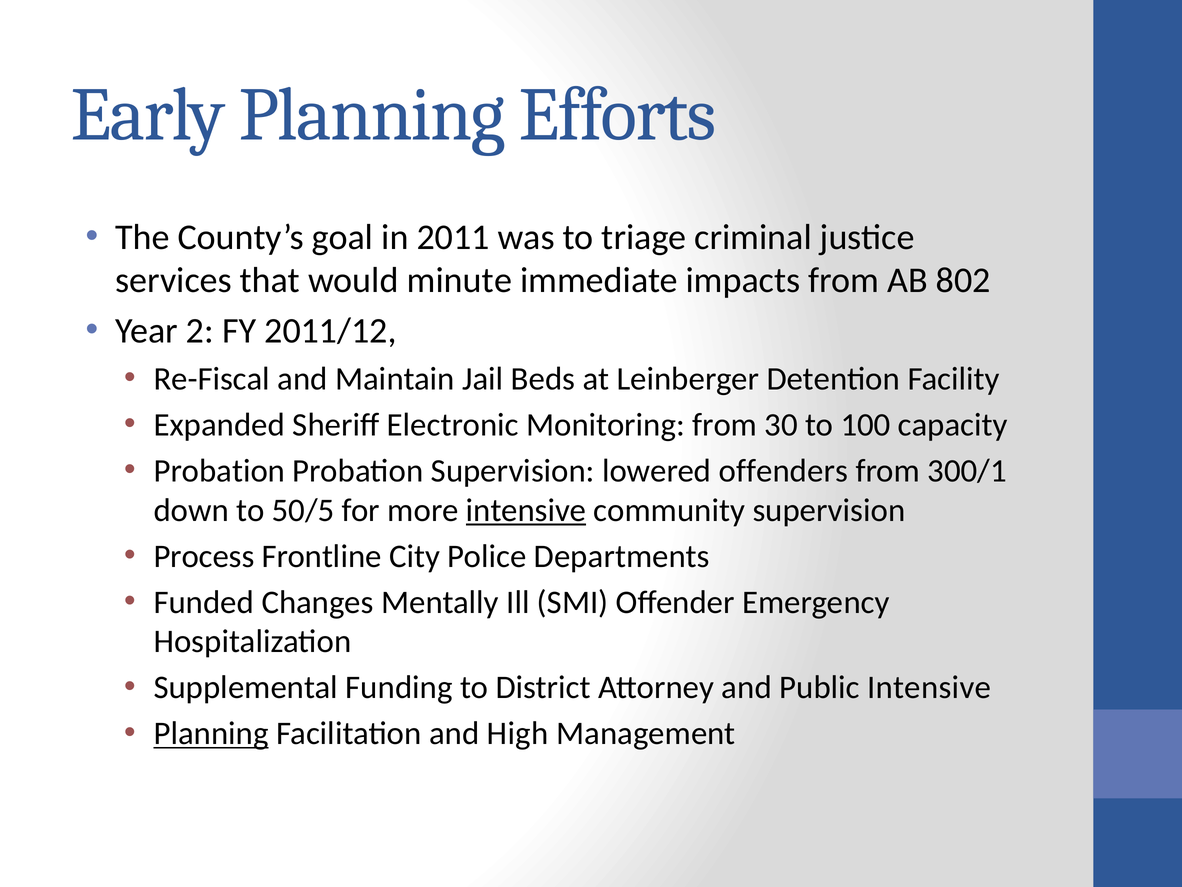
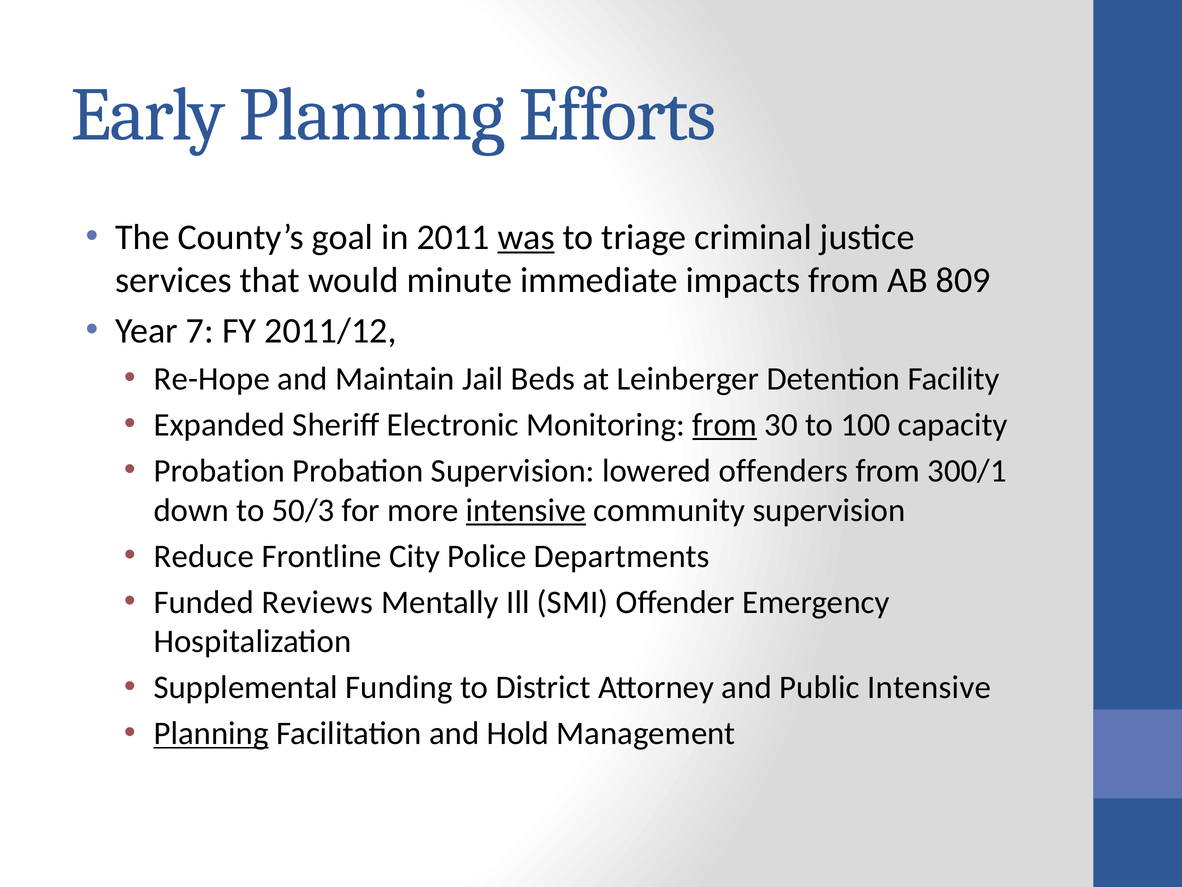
was underline: none -> present
802: 802 -> 809
2: 2 -> 7
Re-Fiscal: Re-Fiscal -> Re-Hope
from at (725, 424) underline: none -> present
50/5: 50/5 -> 50/3
Process: Process -> Reduce
Changes: Changes -> Reviews
High: High -> Hold
